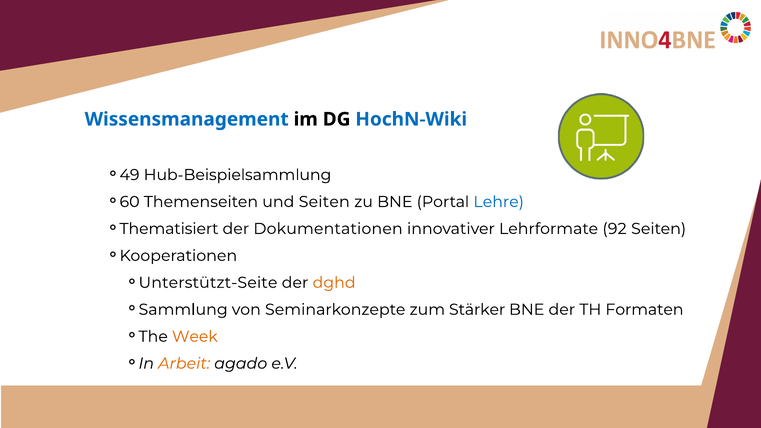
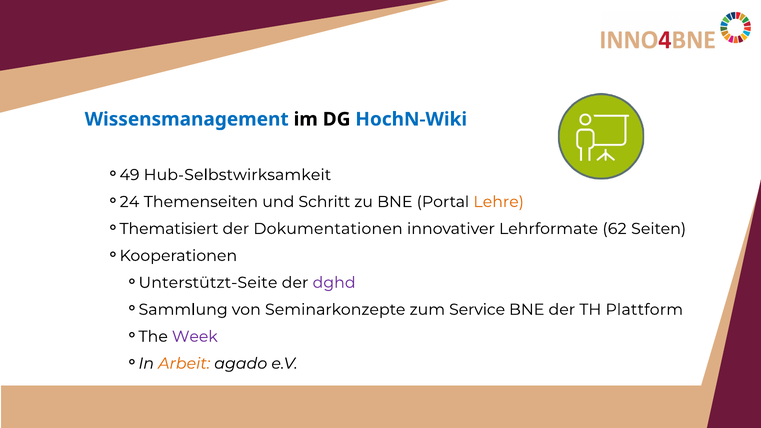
Hub-Beispielsammlung: Hub-Beispielsammlung -> Hub-Selbstwirksamkeit
60: 60 -> 24
und Seiten: Seiten -> Schritt
Lehre colour: blue -> orange
92: 92 -> 62
dghd colour: orange -> purple
Stärker: Stärker -> Service
Formaten: Formaten -> Plattform
Week colour: orange -> purple
